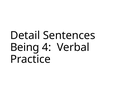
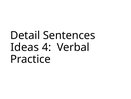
Being: Being -> Ideas
